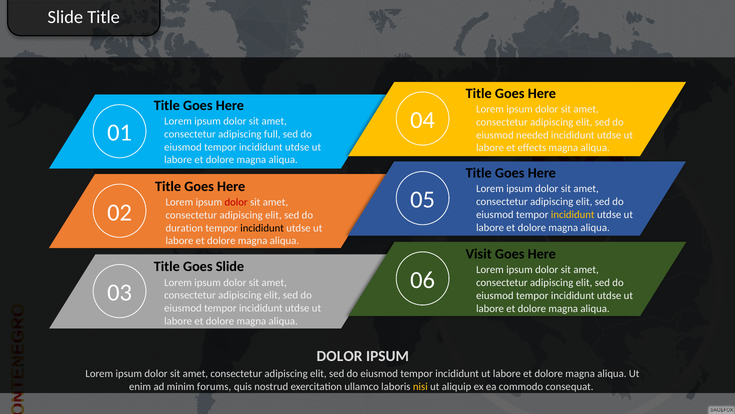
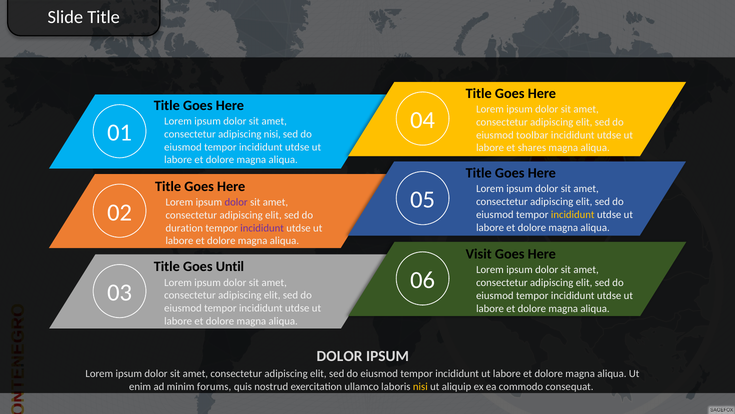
adipiscing full: full -> nisi
needed: needed -> toolbar
effects: effects -> shares
dolor at (236, 202) colour: red -> purple
incididunt at (262, 228) colour: black -> purple
Goes Slide: Slide -> Until
